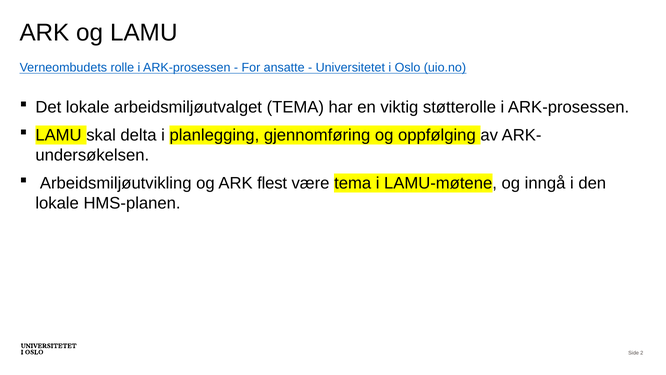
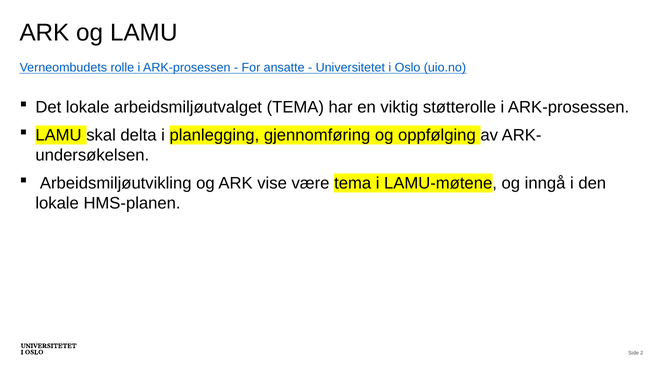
flest: flest -> vise
